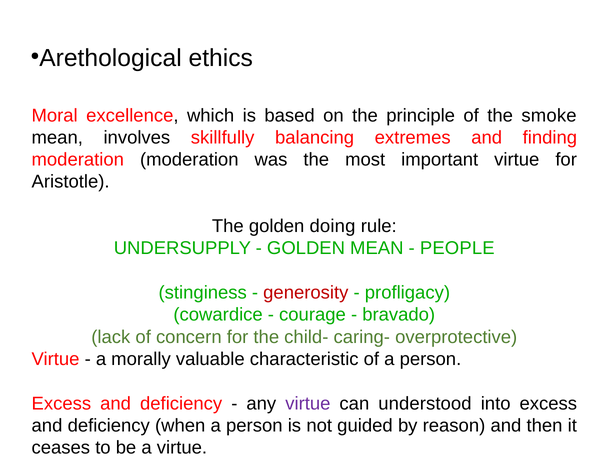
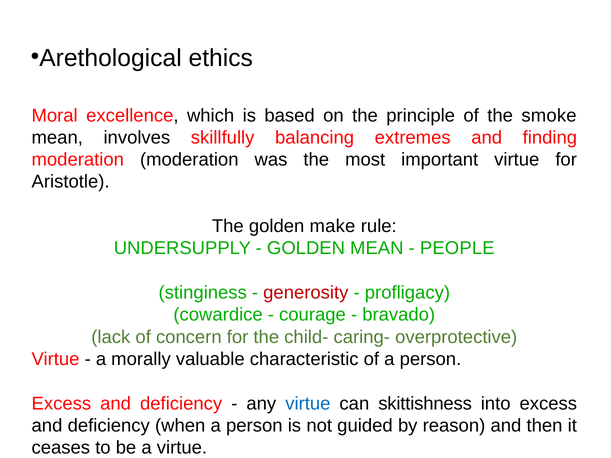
doing: doing -> make
virtue at (308, 404) colour: purple -> blue
understood: understood -> skittishness
